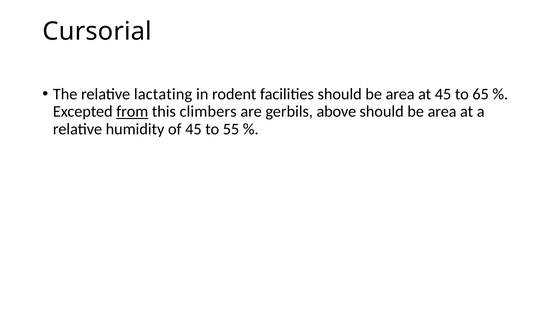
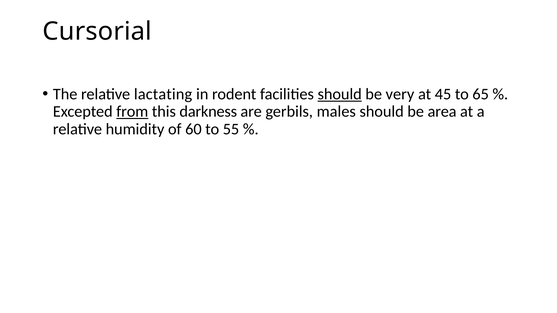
should at (340, 94) underline: none -> present
area at (400, 94): area -> very
climbers: climbers -> darkness
above: above -> males
of 45: 45 -> 60
